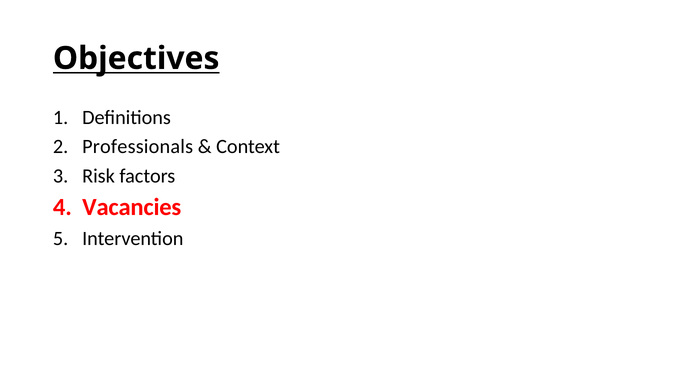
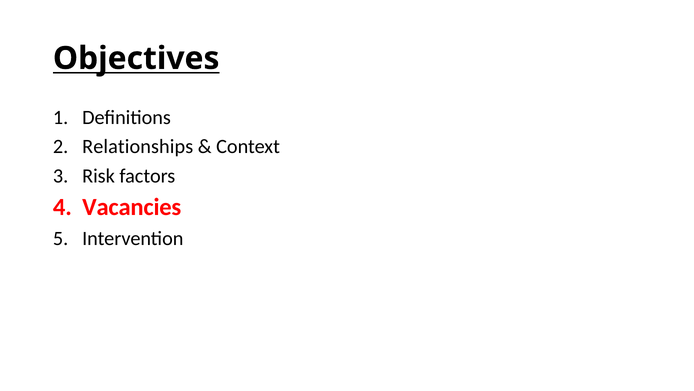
Professionals: Professionals -> Relationships
